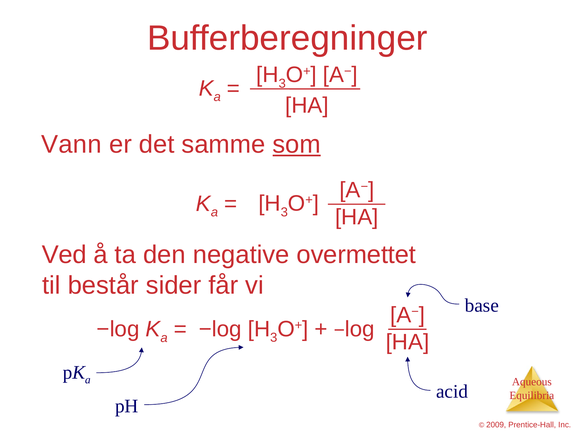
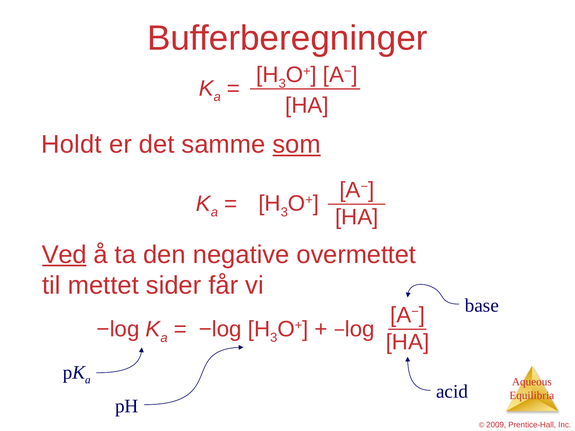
Vann: Vann -> Holdt
Ved underline: none -> present
består: består -> mettet
